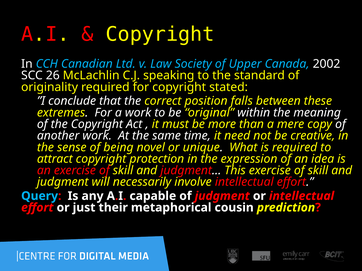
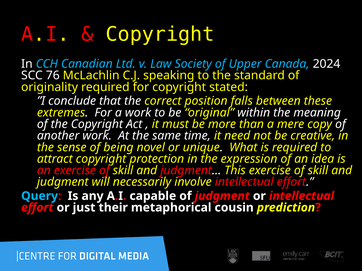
2002: 2002 -> 2024
26: 26 -> 76
